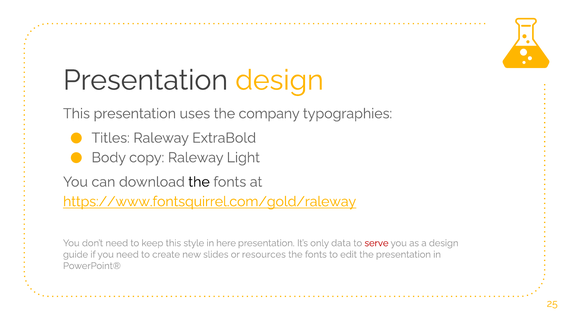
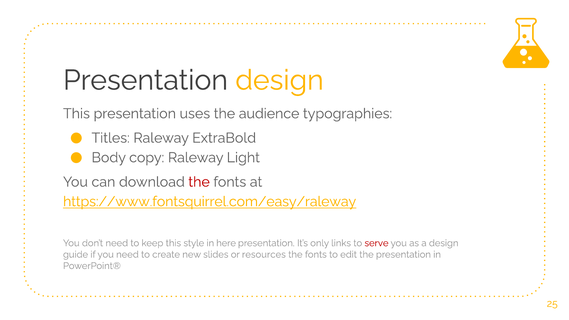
company: company -> audience
the at (199, 182) colour: black -> red
https://www.fontsquirrel.com/gold/raleway: https://www.fontsquirrel.com/gold/raleway -> https://www.fontsquirrel.com/easy/raleway
data: data -> links
